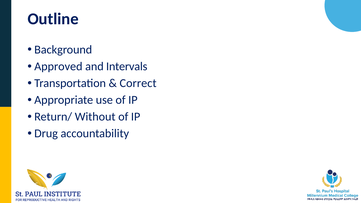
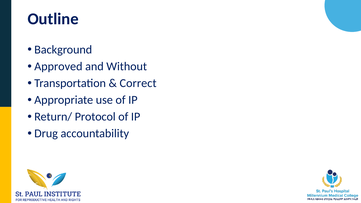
Intervals: Intervals -> Without
Without: Without -> Protocol
